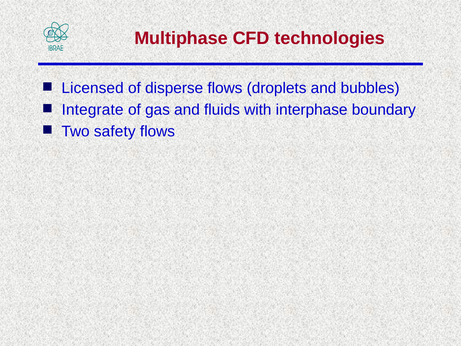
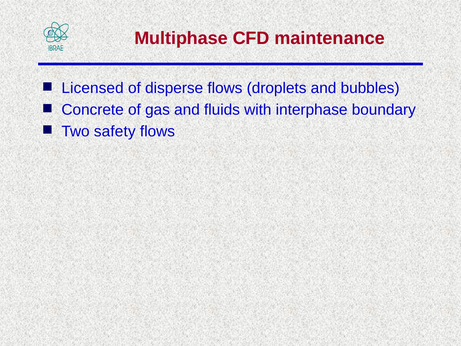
technologies: technologies -> maintenance
Integrate: Integrate -> Concrete
